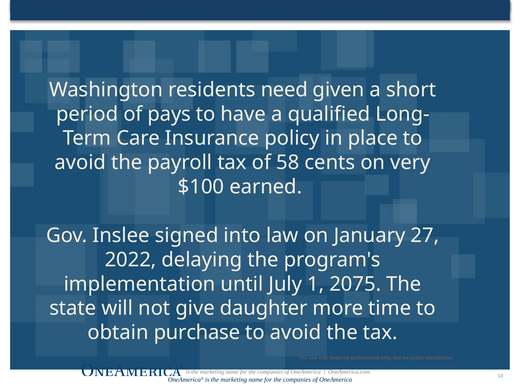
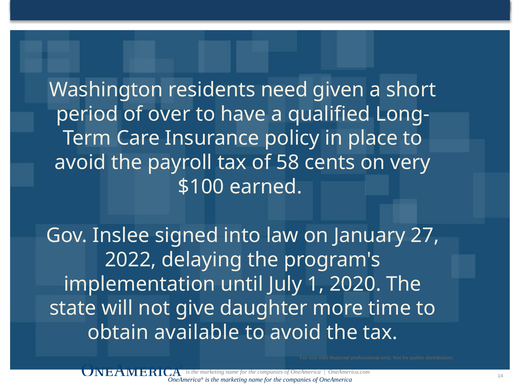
pays: pays -> over
2075: 2075 -> 2020
purchase: purchase -> available
